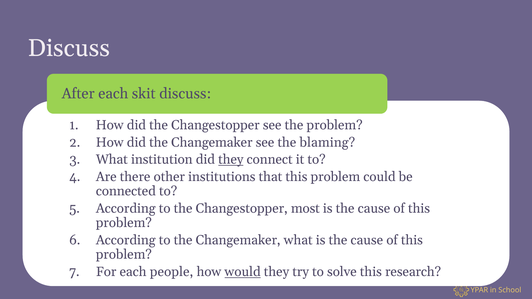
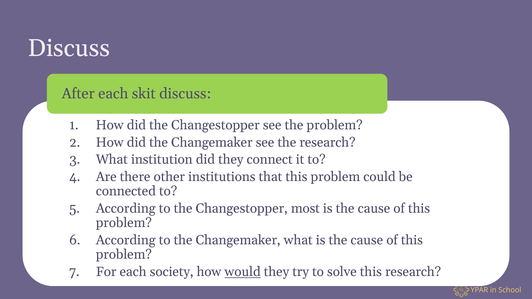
the blaming: blaming -> research
they at (231, 160) underline: present -> none
people: people -> society
